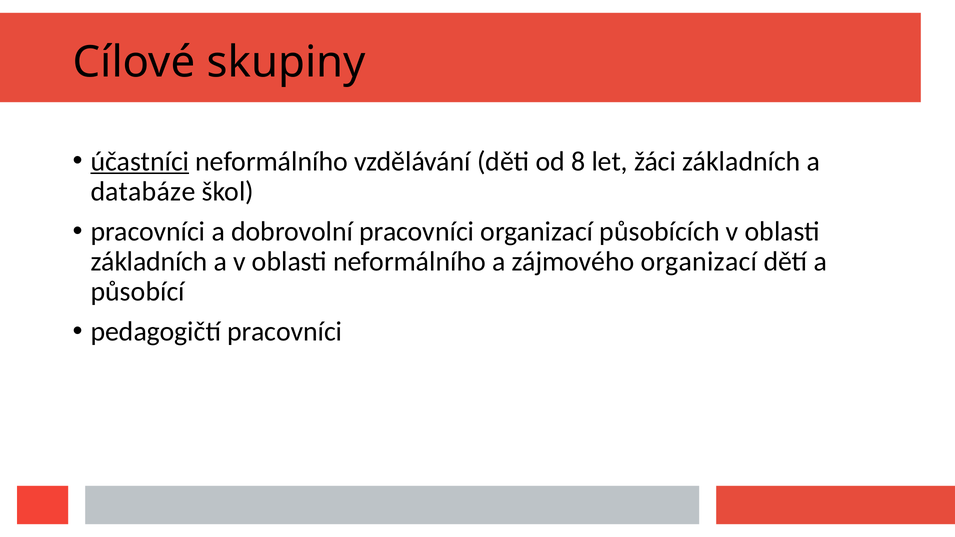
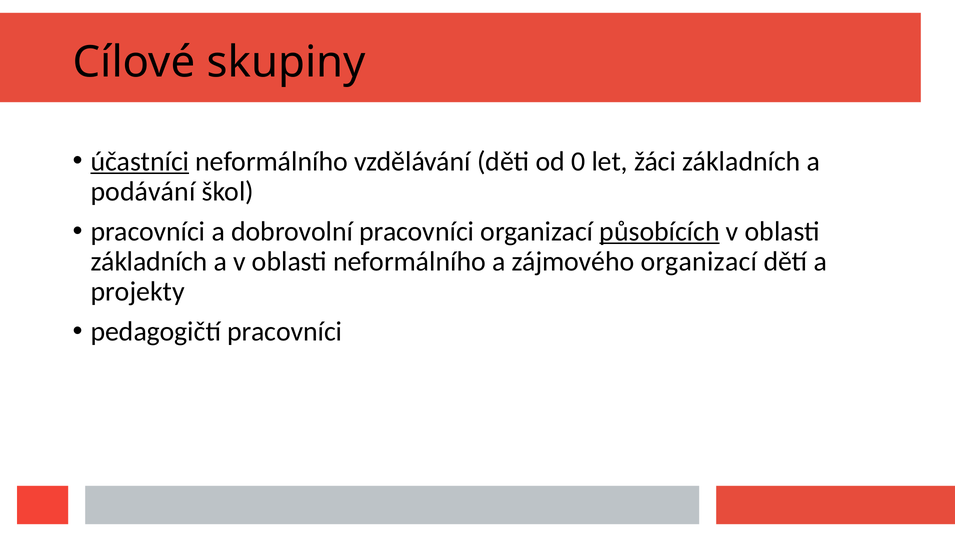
8: 8 -> 0
databáze: databáze -> podávání
působících underline: none -> present
působící: působící -> projekty
